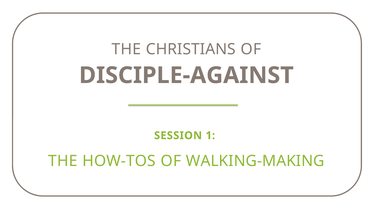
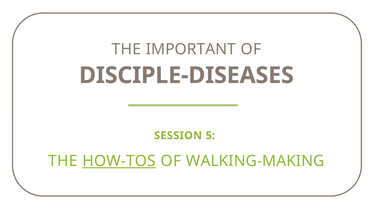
CHRISTIANS: CHRISTIANS -> IMPORTANT
DISCIPLE-AGAINST: DISCIPLE-AGAINST -> DISCIPLE-DISEASES
1: 1 -> 5
HOW-TOS underline: none -> present
